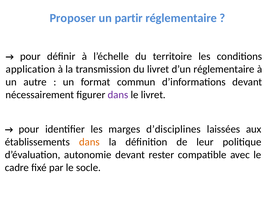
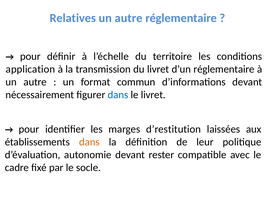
Proposer: Proposer -> Relatives
partir at (129, 18): partir -> autre
dans at (118, 95) colour: purple -> blue
d’disciplines: d’disciplines -> d’restitution
